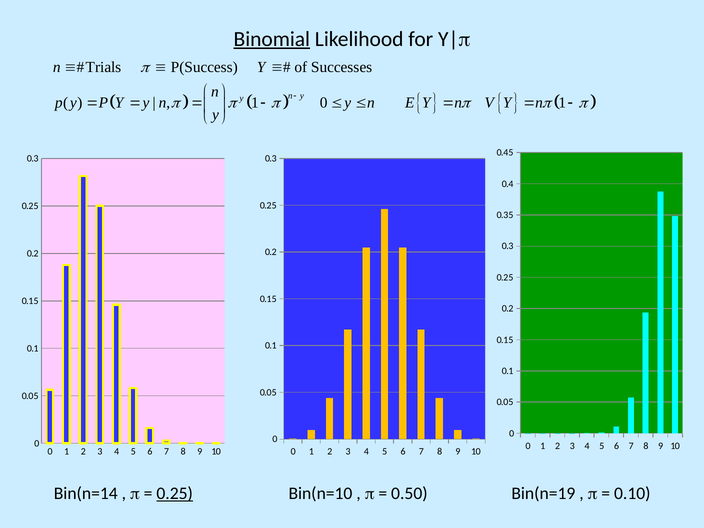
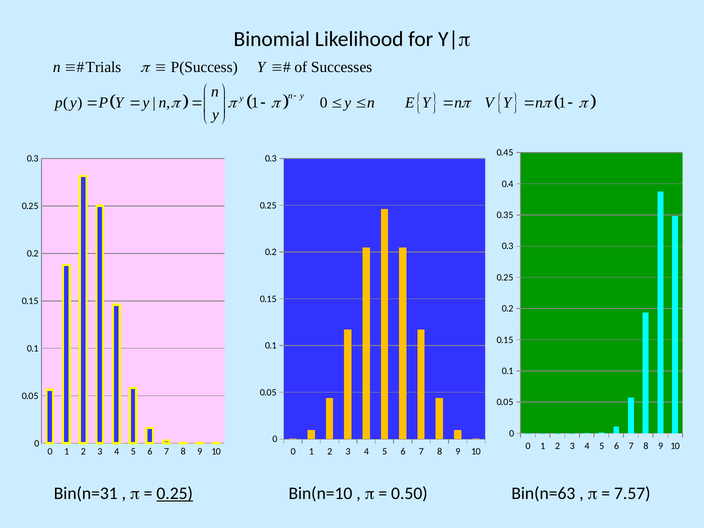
Binomial underline: present -> none
Bin(n=14: Bin(n=14 -> Bin(n=31
Bin(n=19: Bin(n=19 -> Bin(n=63
0.10: 0.10 -> 7.57
